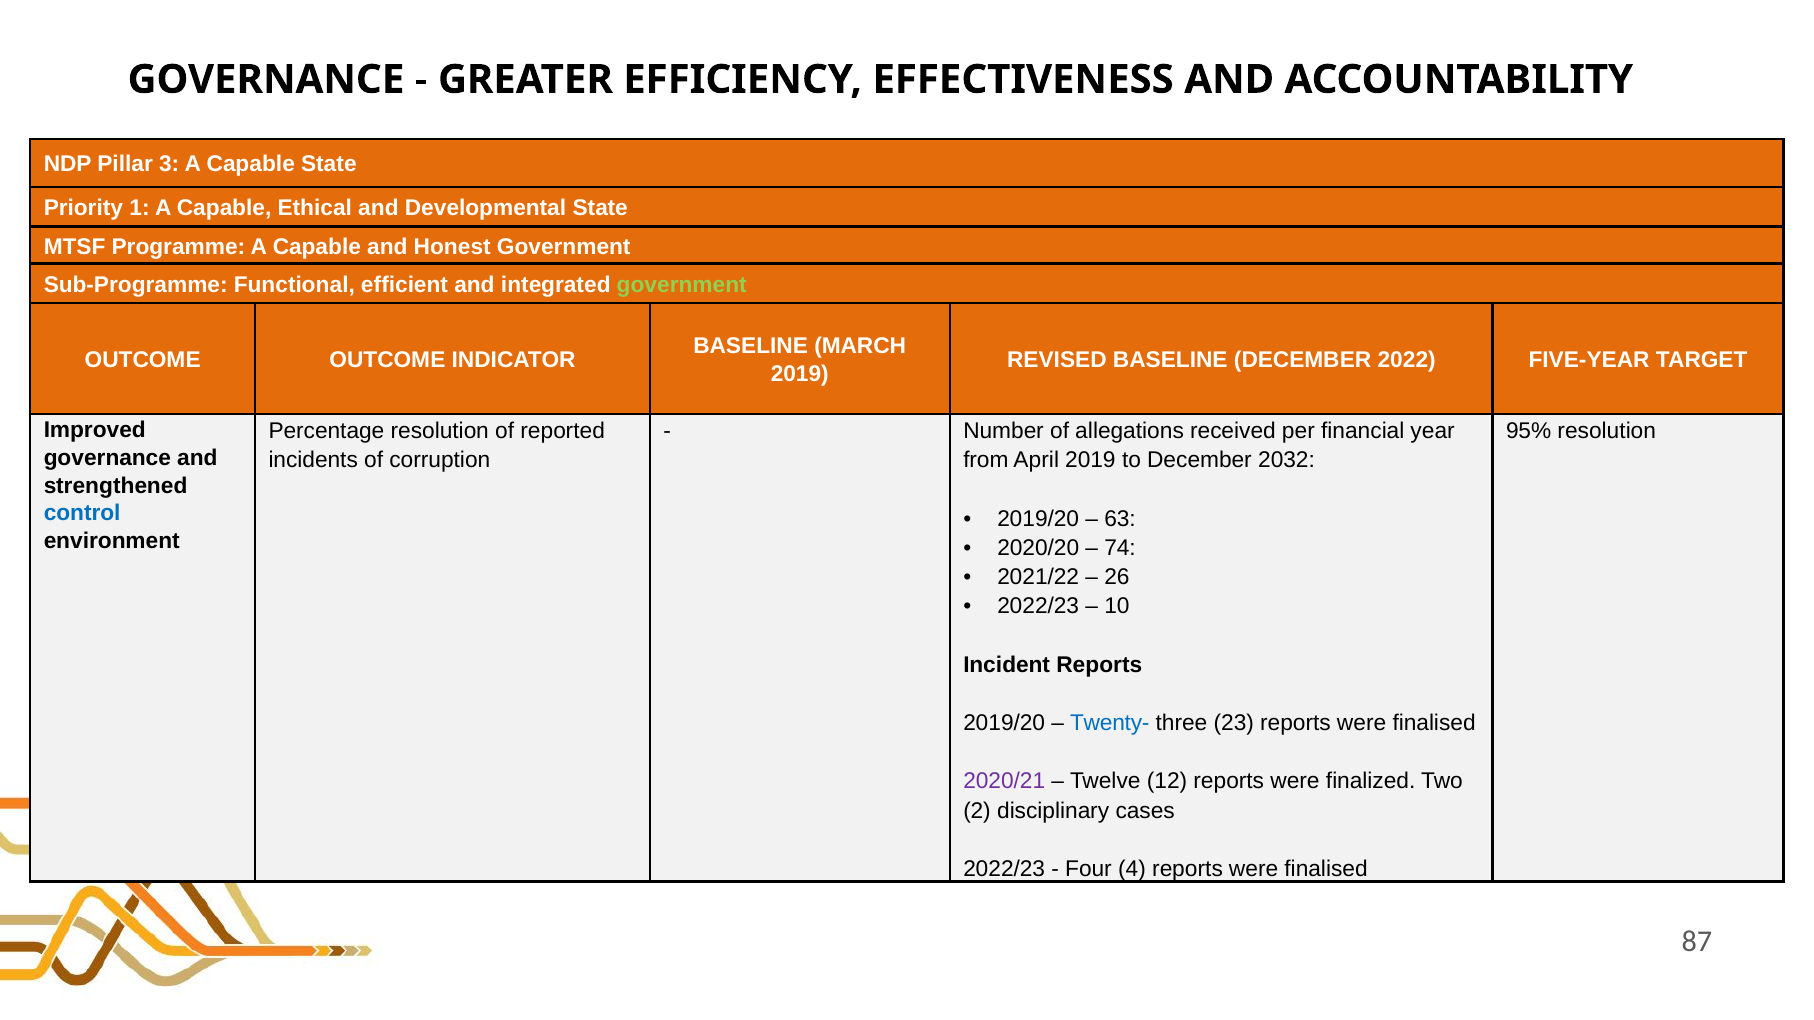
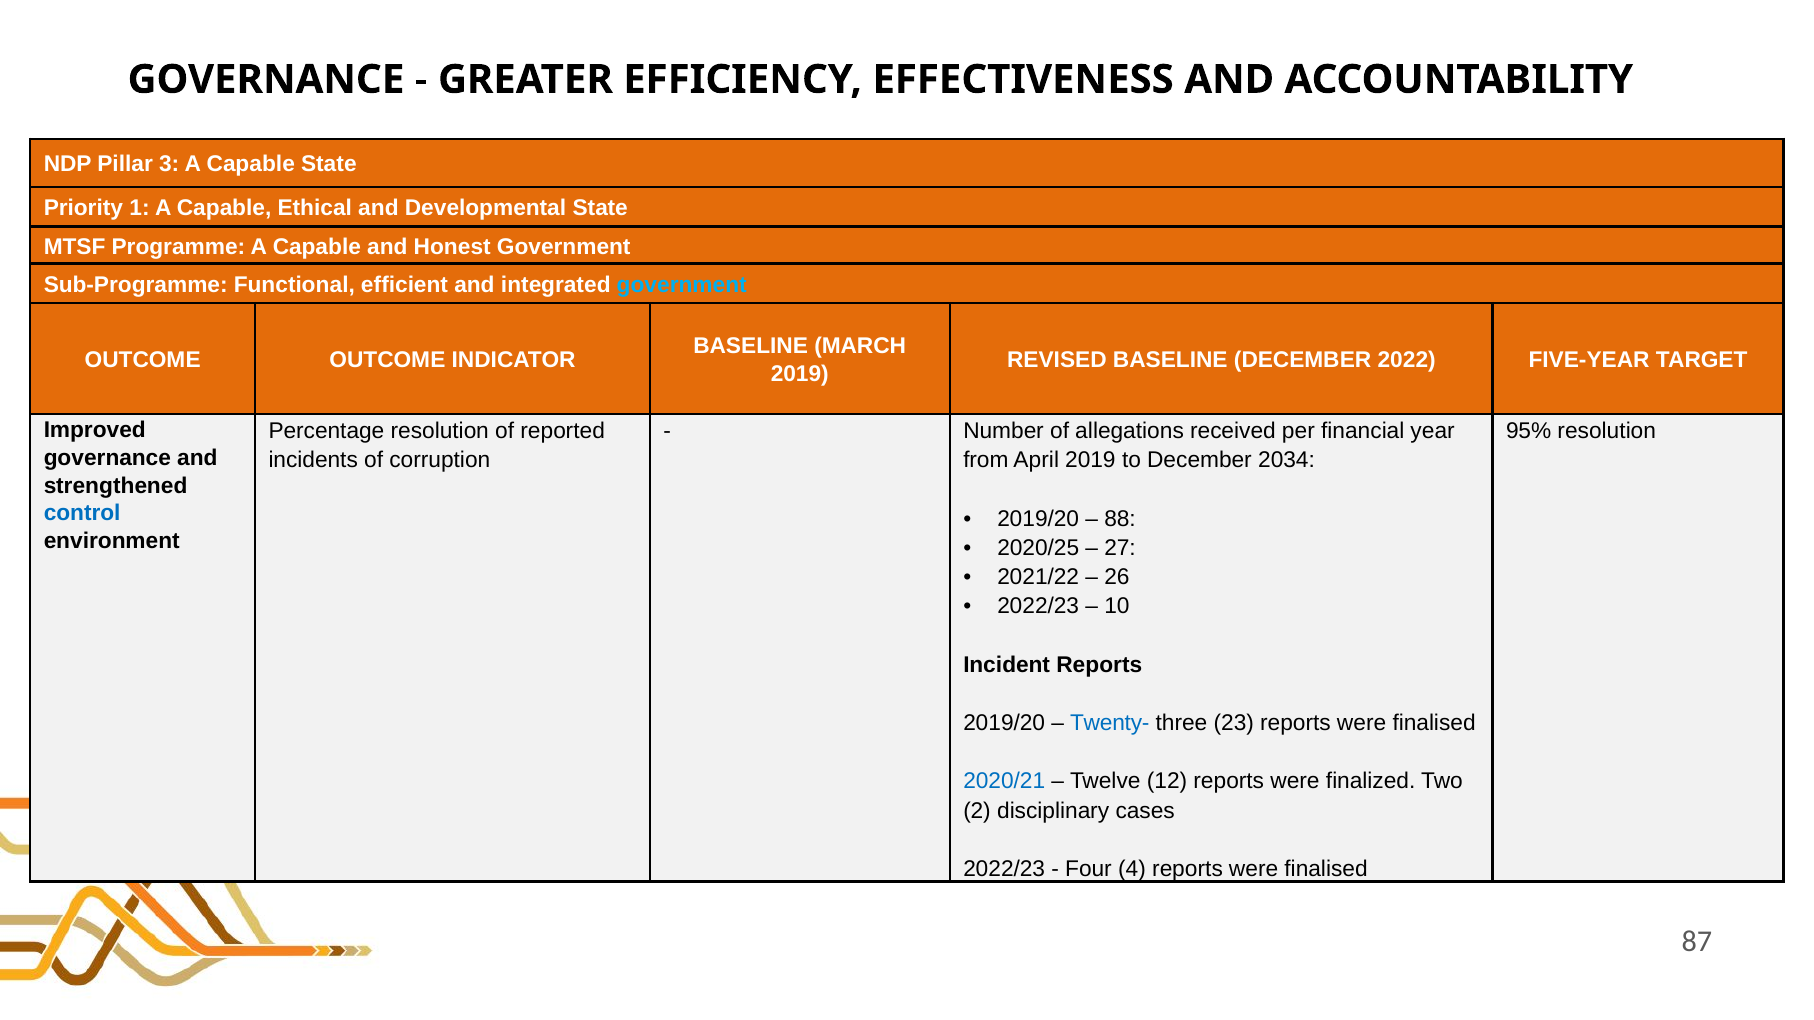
government at (682, 285) colour: light green -> light blue
2032: 2032 -> 2034
63: 63 -> 88
2020/20: 2020/20 -> 2020/25
74: 74 -> 27
2020/21 colour: purple -> blue
